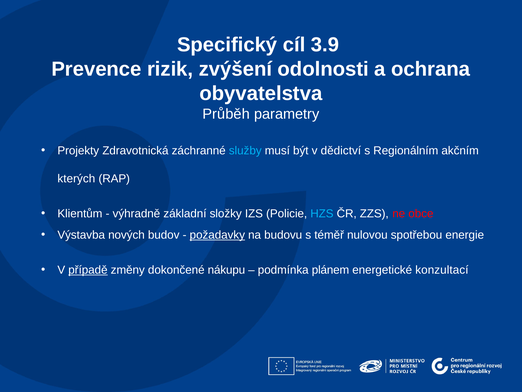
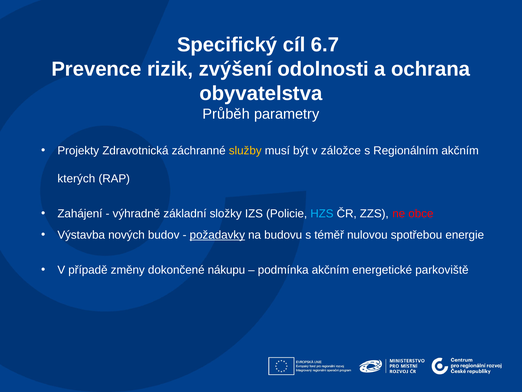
3.9: 3.9 -> 6.7
služby colour: light blue -> yellow
dědictví: dědictví -> záložce
Klientům: Klientům -> Zahájení
případě underline: present -> none
podmínka plánem: plánem -> akčním
konzultací: konzultací -> parkoviště
